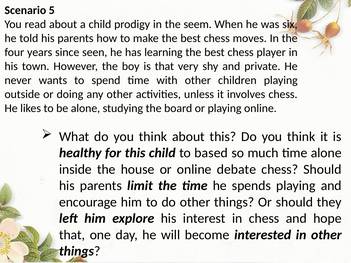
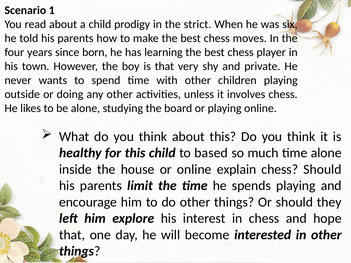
5: 5 -> 1
seem: seem -> strict
seen: seen -> born
debate: debate -> explain
